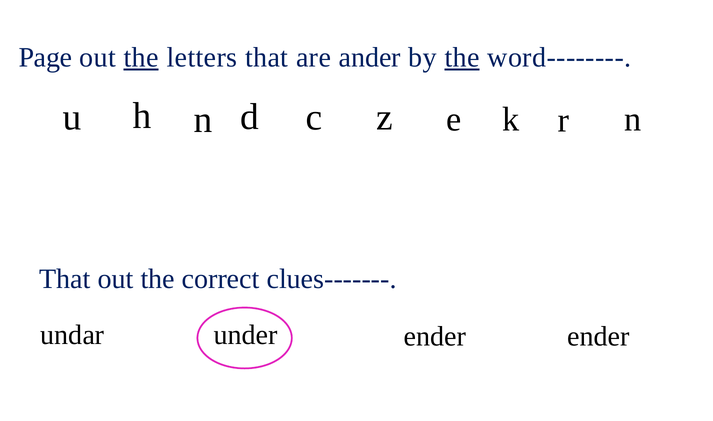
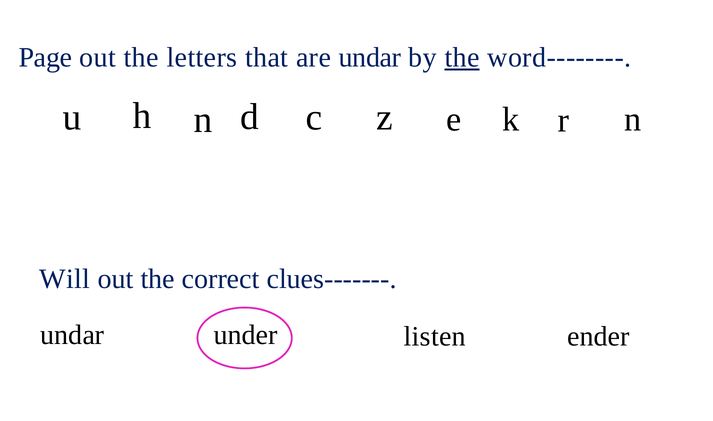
the at (141, 57) underline: present -> none
are ander: ander -> undar
That at (65, 279): That -> Will
under ender: ender -> listen
